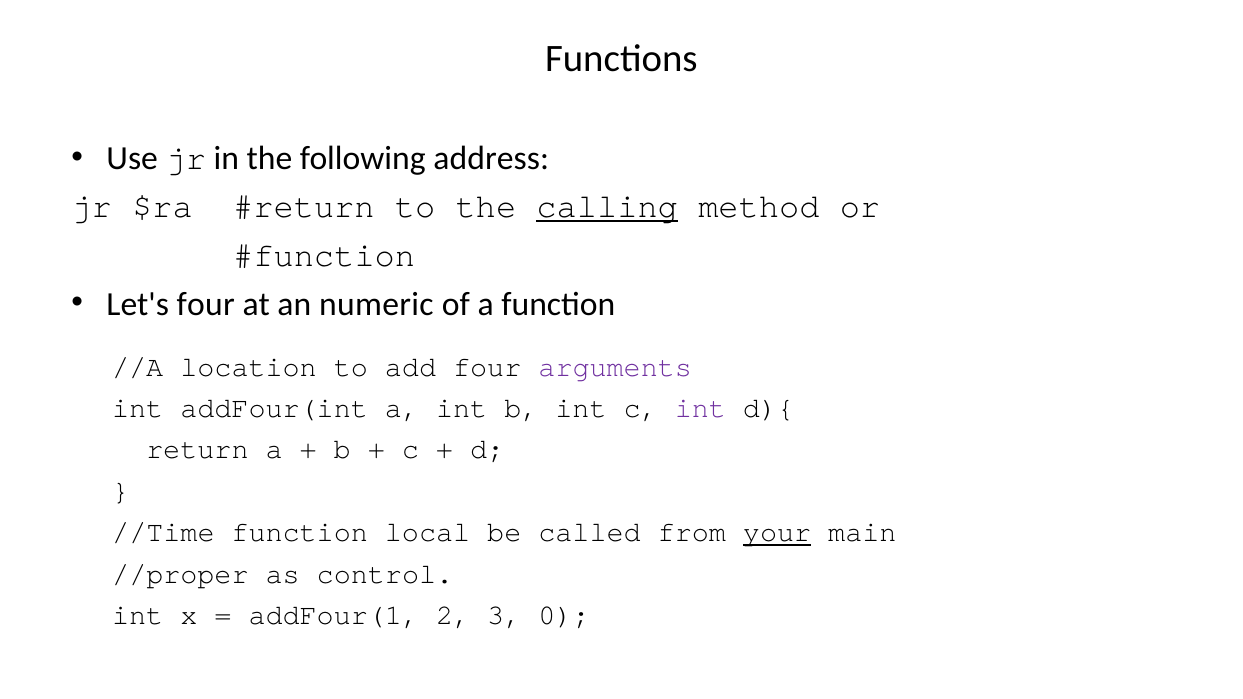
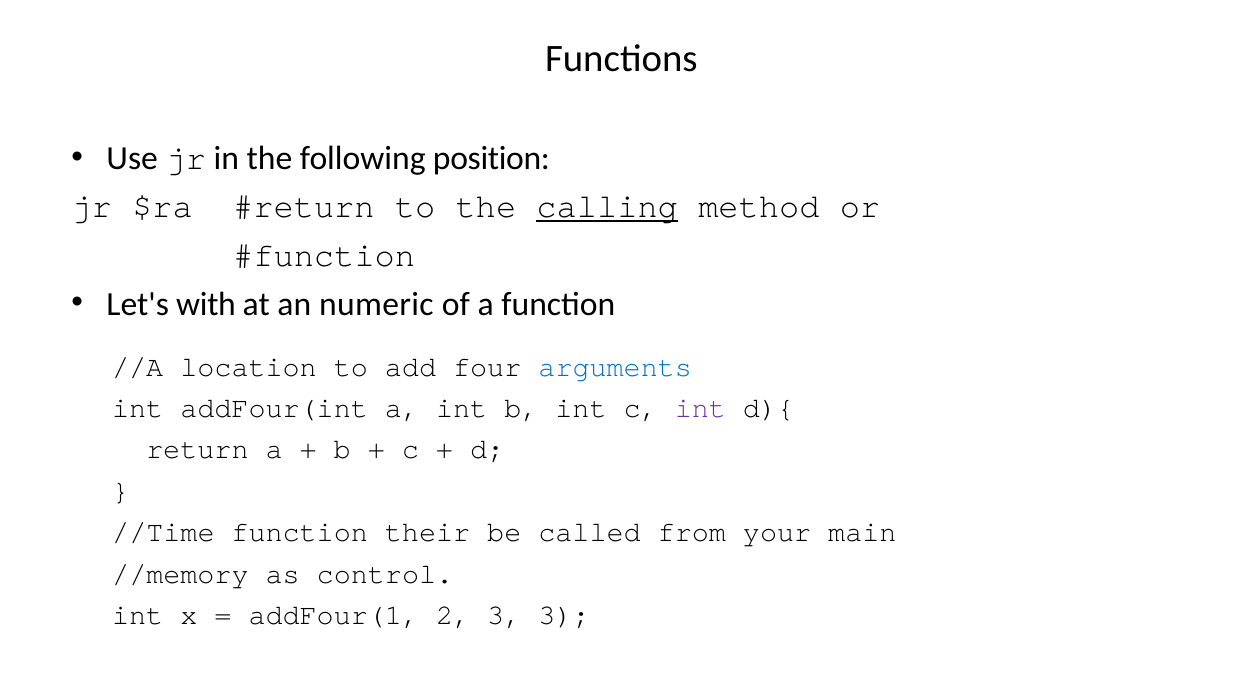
address: address -> position
Let's four: four -> with
arguments colour: purple -> blue
local: local -> their
your underline: present -> none
//proper: //proper -> //memory
3 0: 0 -> 3
